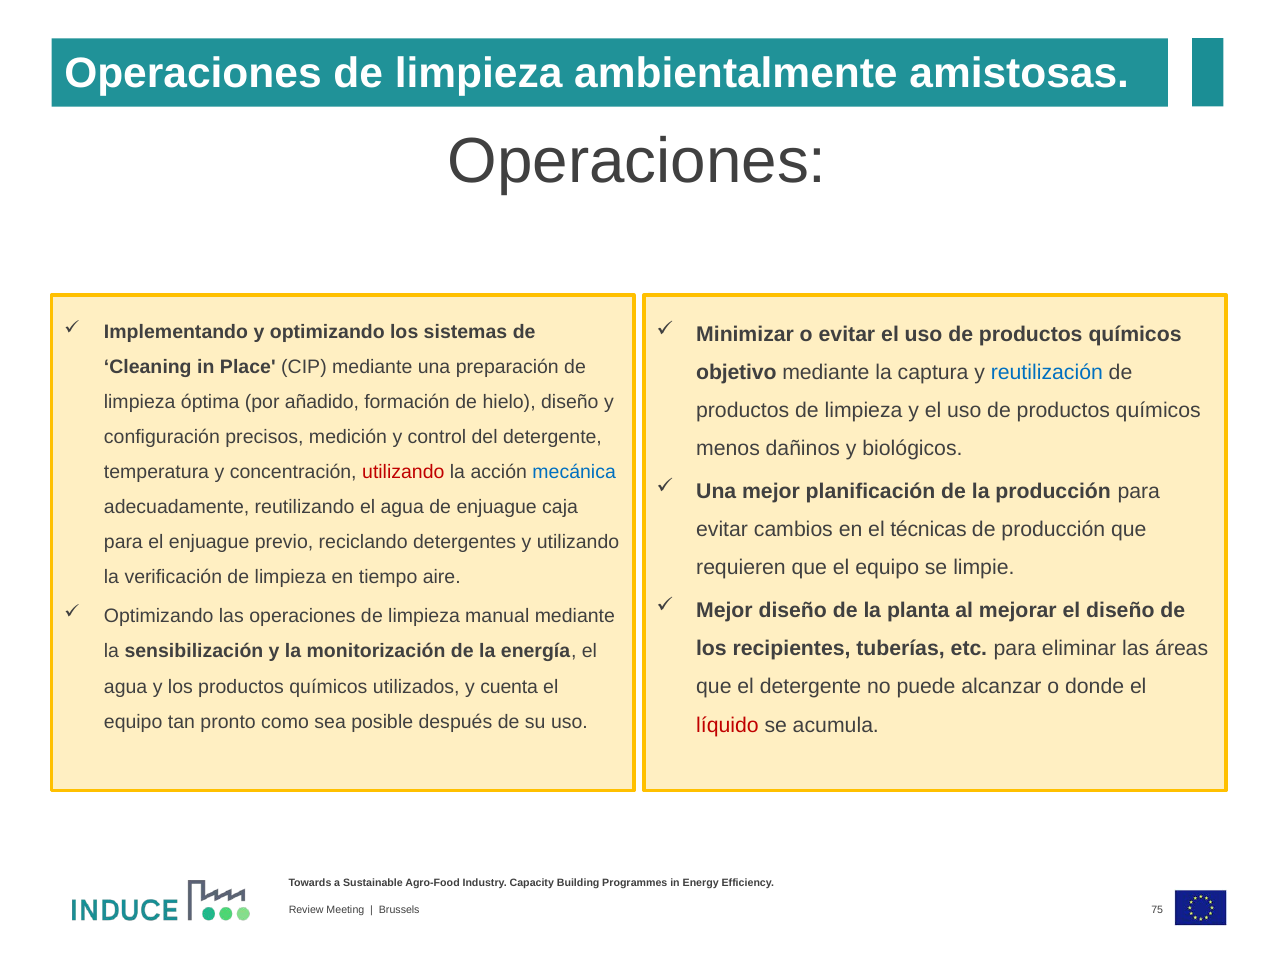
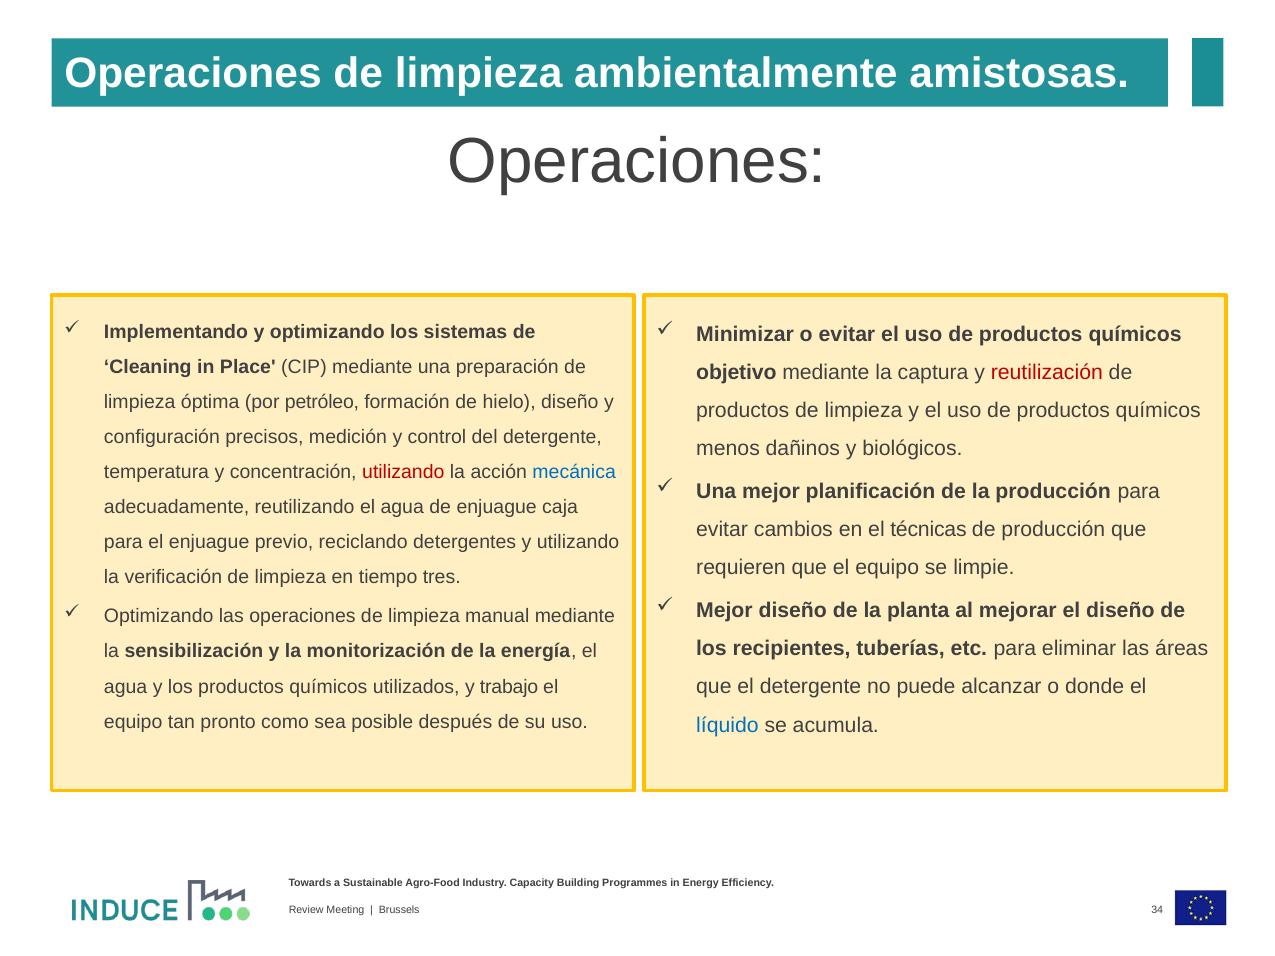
reutilización colour: blue -> red
añadido: añadido -> petróleo
aire: aire -> tres
cuenta: cuenta -> trabajo
líquido colour: red -> blue
75: 75 -> 34
